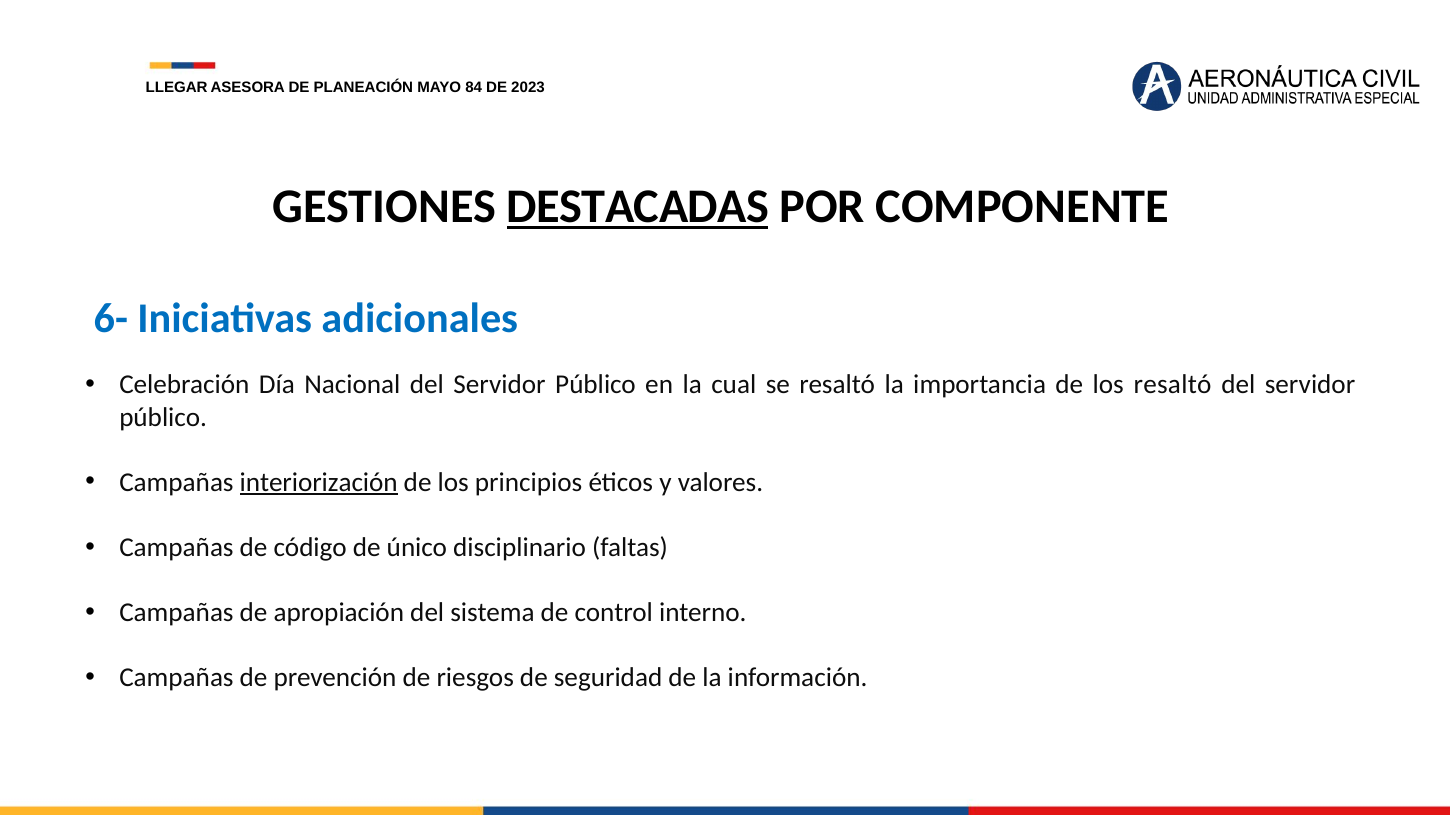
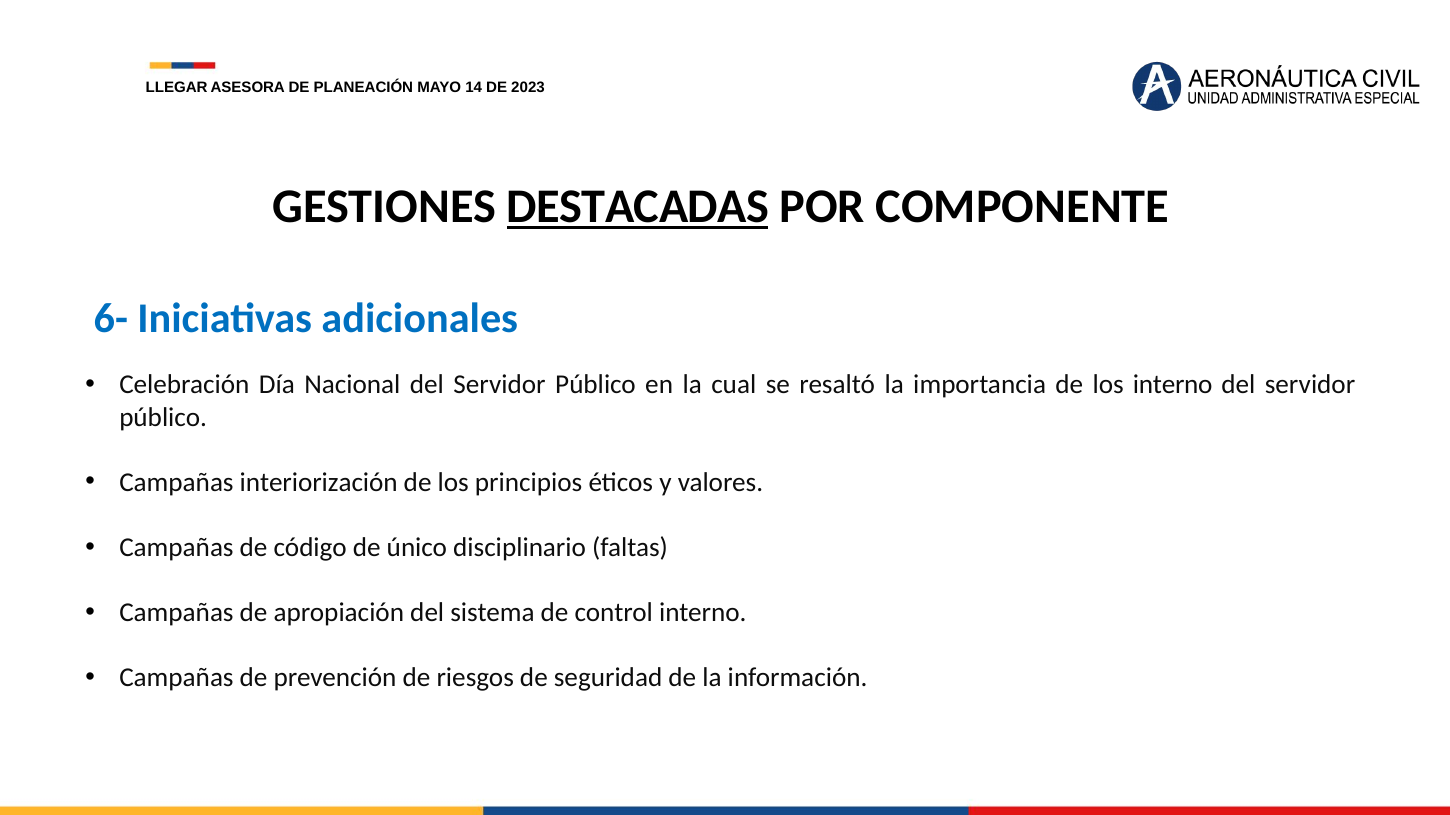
84: 84 -> 14
los resaltó: resaltó -> interno
interiorización underline: present -> none
